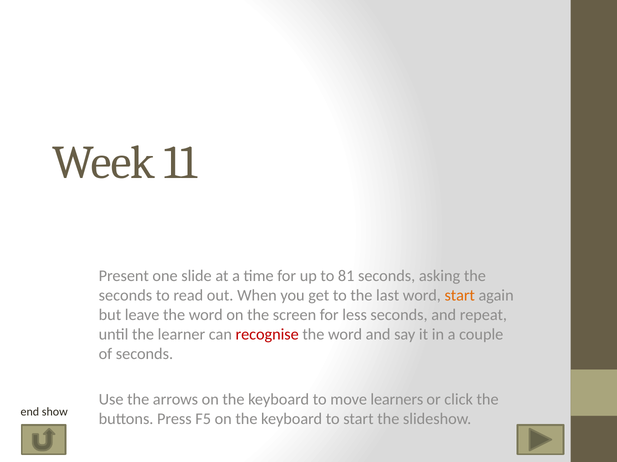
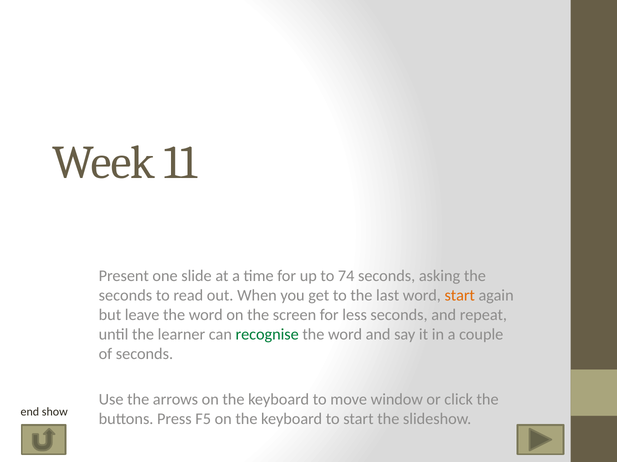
81: 81 -> 74
recognise colour: red -> green
learners: learners -> window
